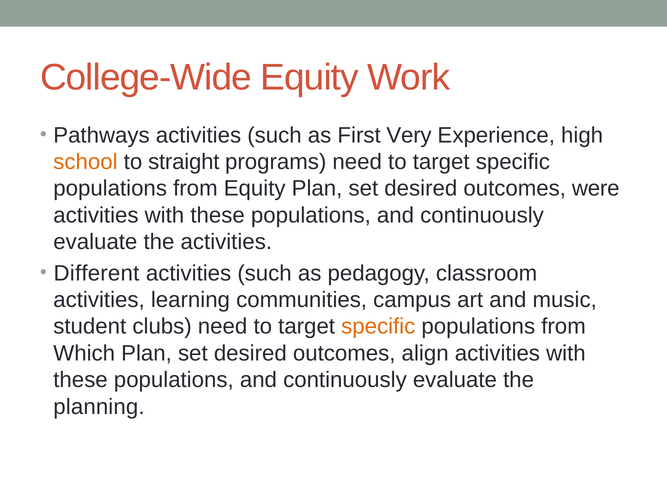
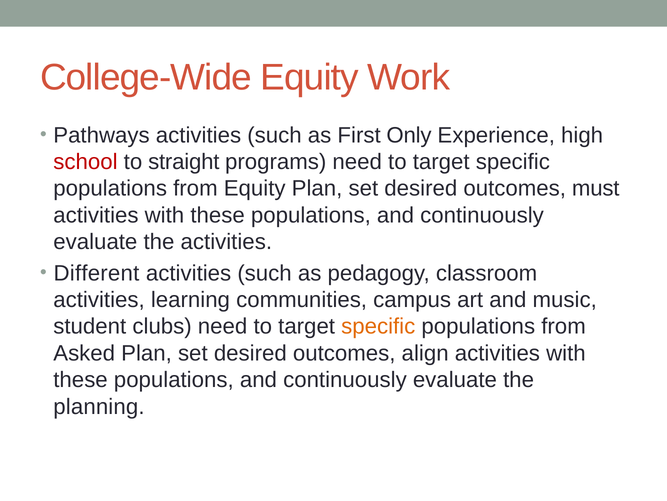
Very: Very -> Only
school colour: orange -> red
were: were -> must
Which: Which -> Asked
